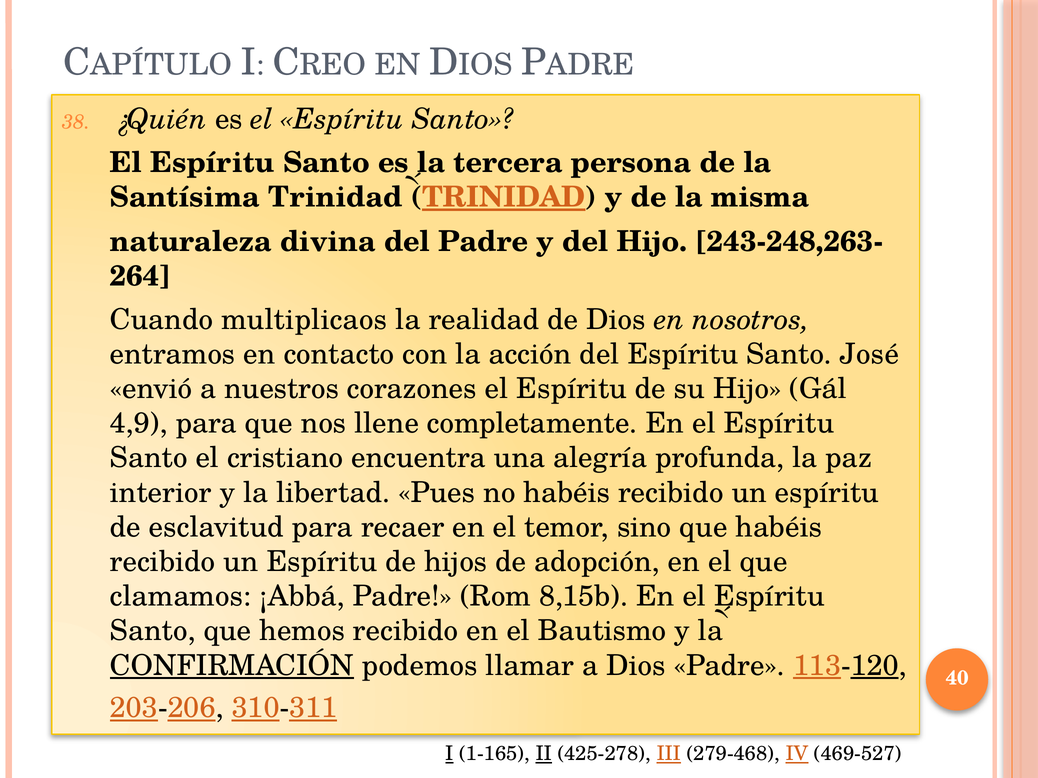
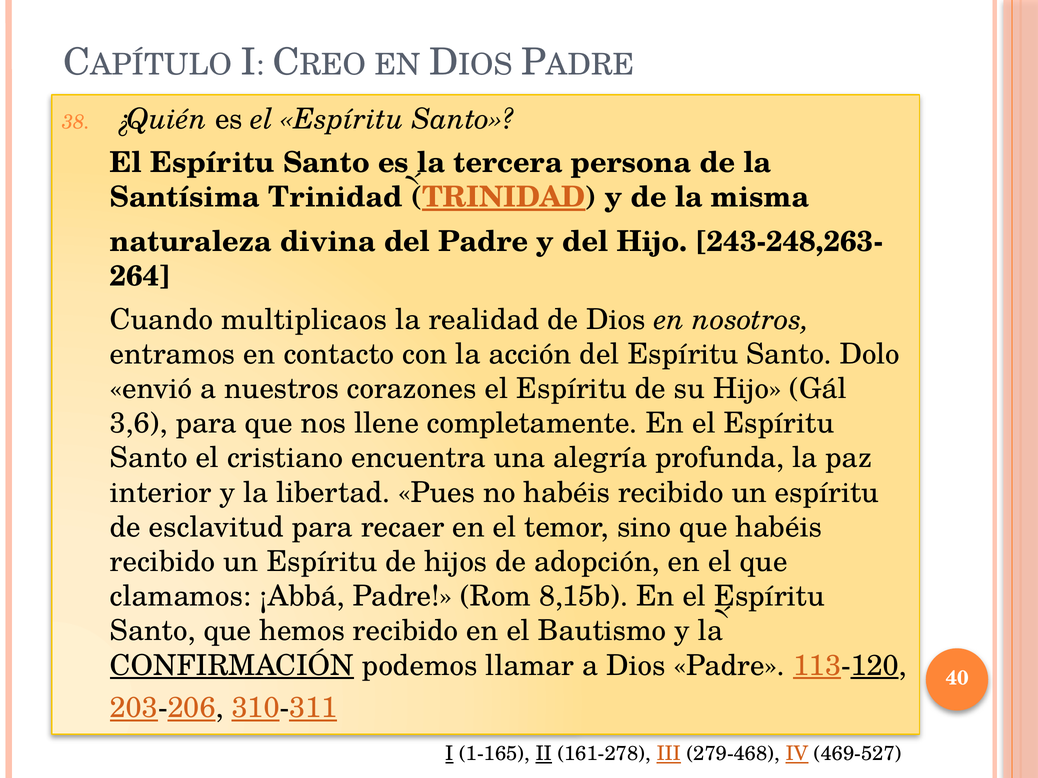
José: José -> Dolo
4,9: 4,9 -> 3,6
425-278: 425-278 -> 161-278
